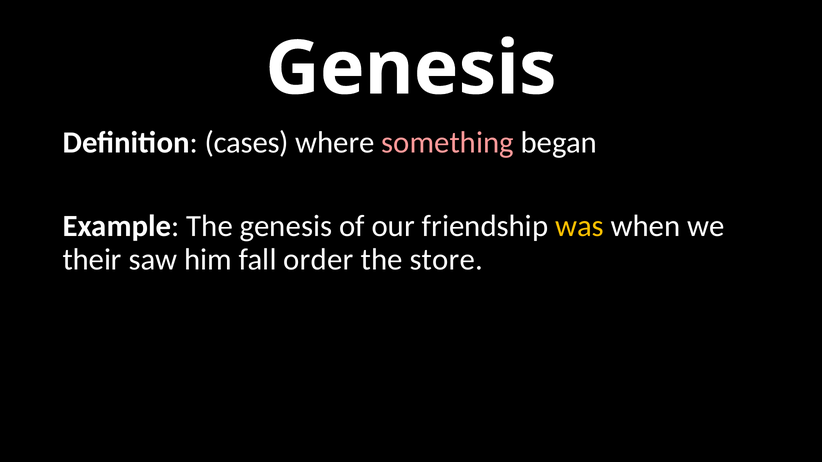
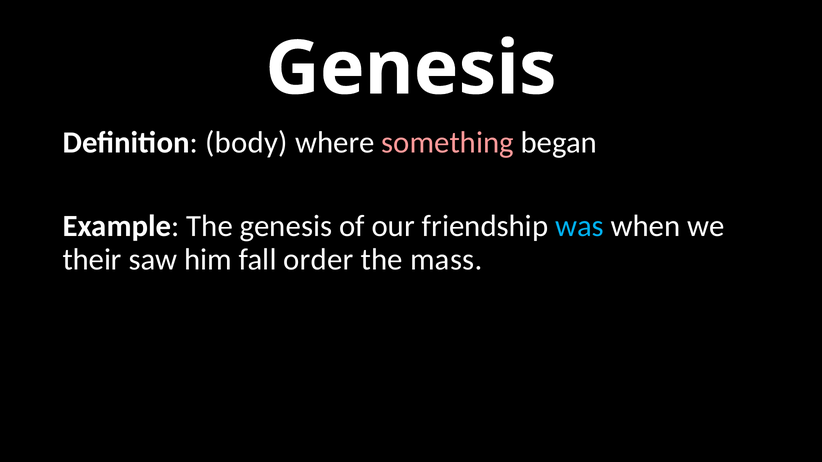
cases: cases -> body
was colour: yellow -> light blue
store: store -> mass
